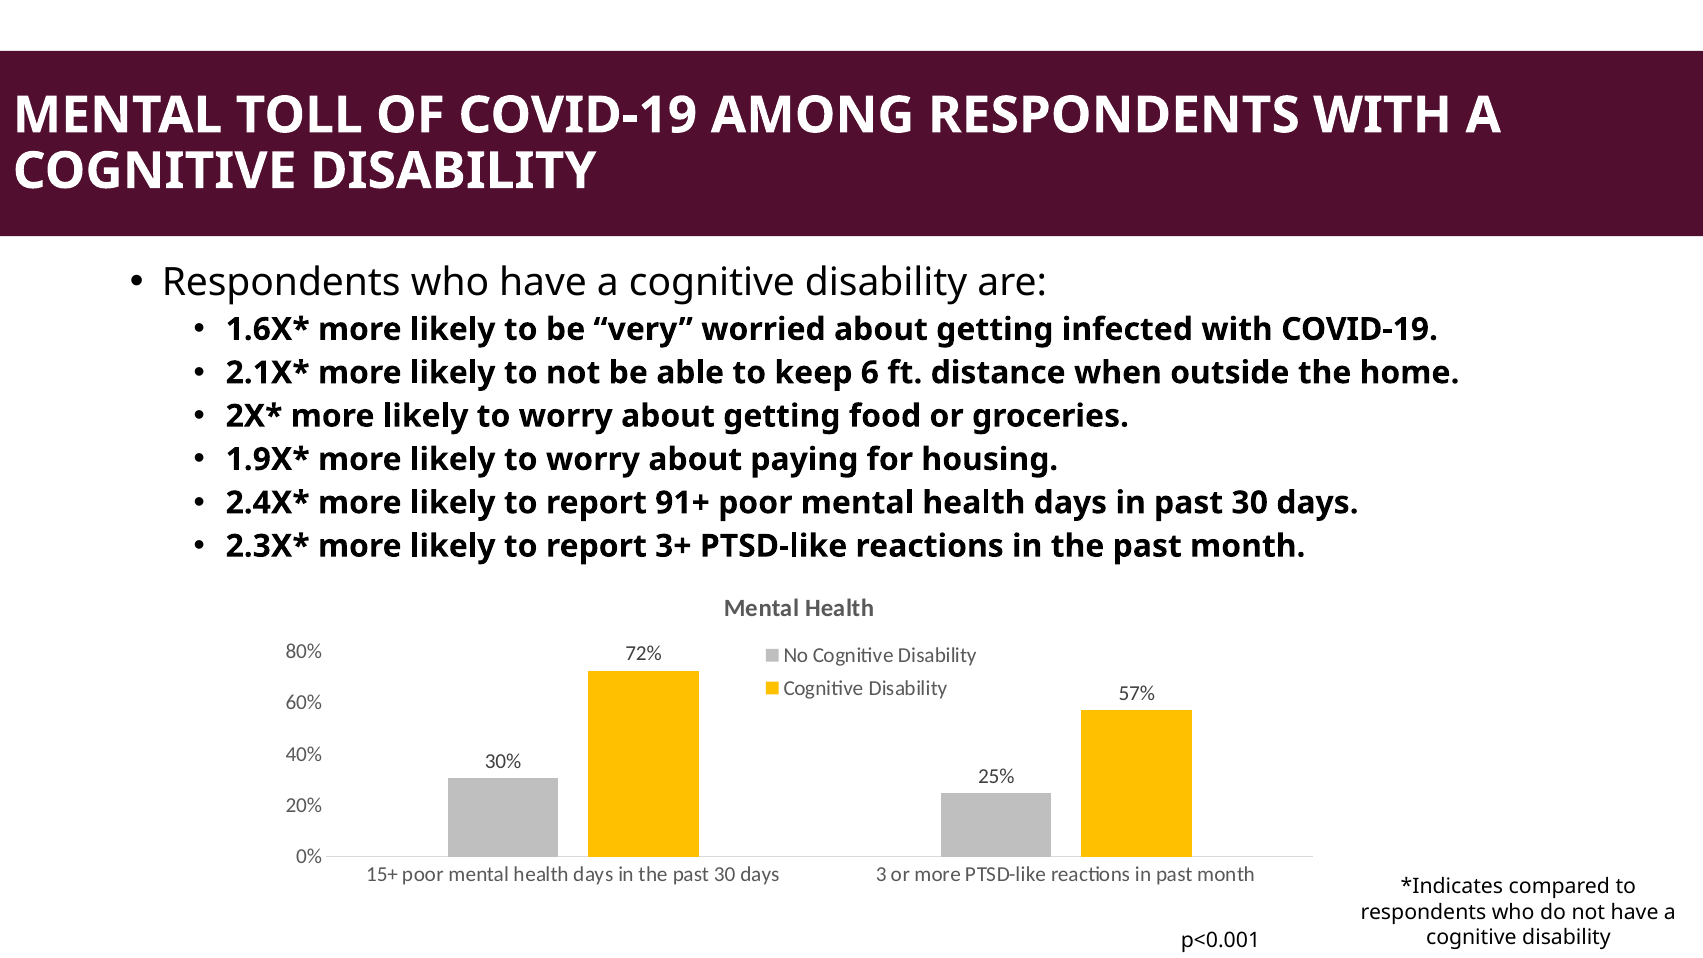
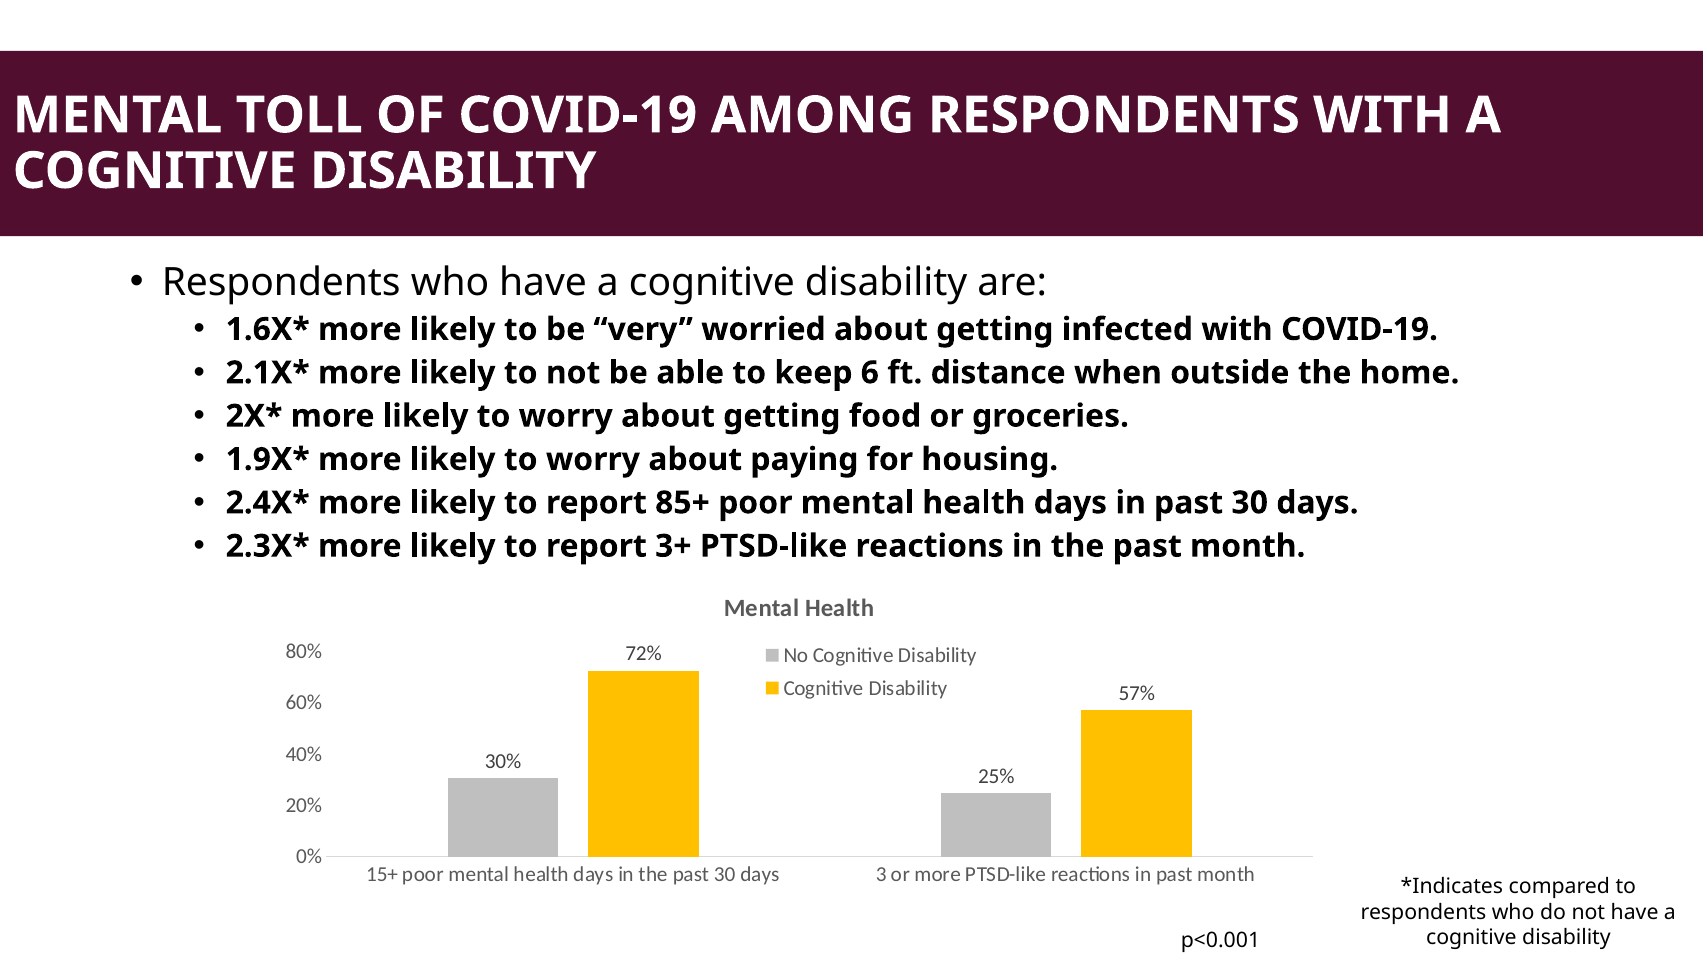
91+: 91+ -> 85+
